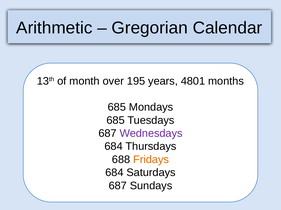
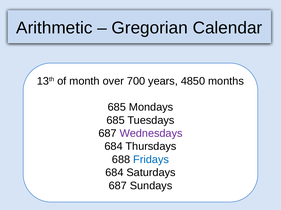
195: 195 -> 700
4801: 4801 -> 4850
Fridays colour: orange -> blue
